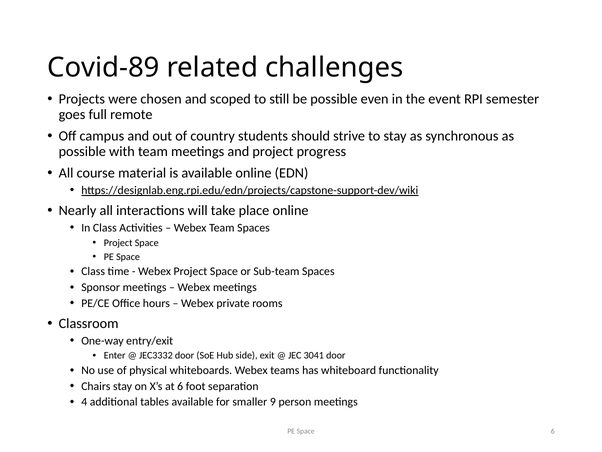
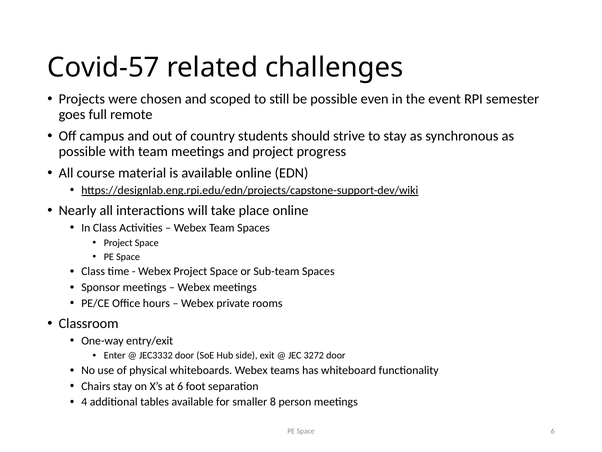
Covid-89: Covid-89 -> Covid-57
3041: 3041 -> 3272
9: 9 -> 8
